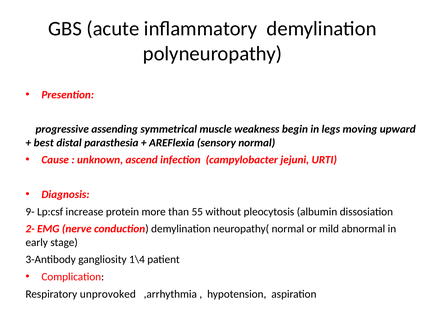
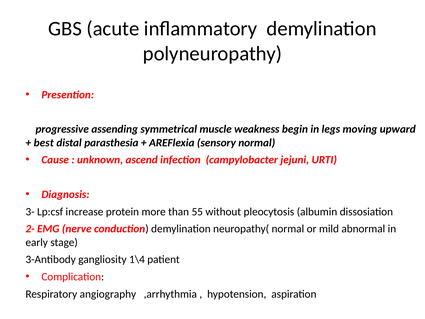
9-: 9- -> 3-
unprovoked: unprovoked -> angiography
